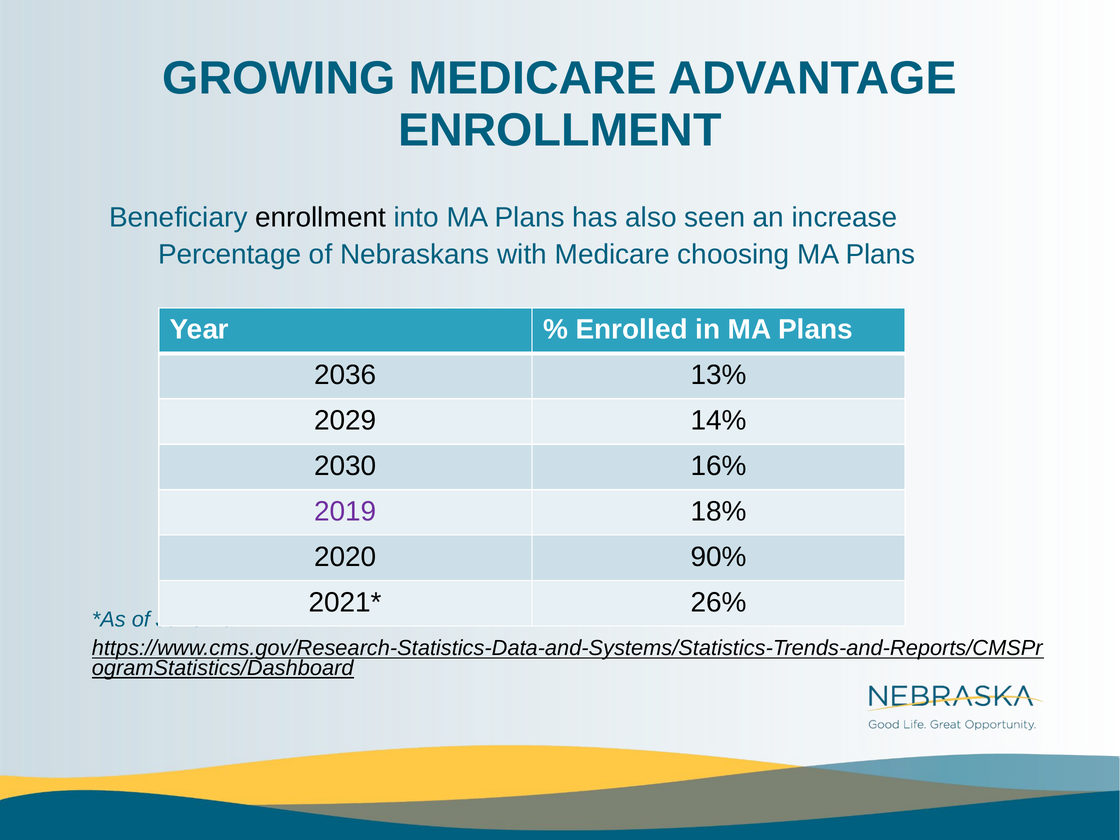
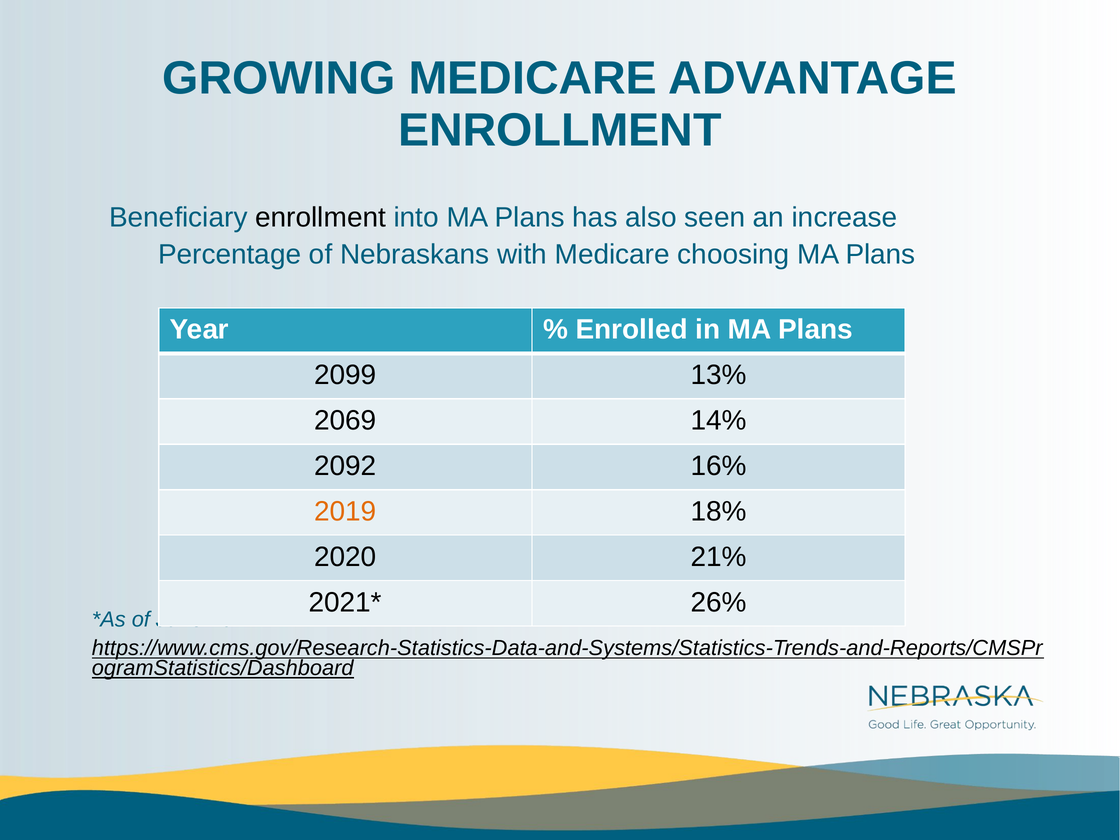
2036: 2036 -> 2099
2029: 2029 -> 2069
2030: 2030 -> 2092
2019 colour: purple -> orange
90%: 90% -> 21%
